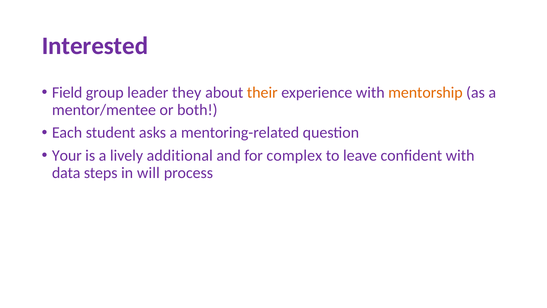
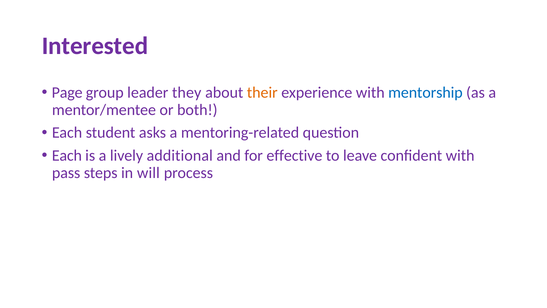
Field: Field -> Page
mentorship colour: orange -> blue
Your at (67, 155): Your -> Each
complex: complex -> effective
data: data -> pass
